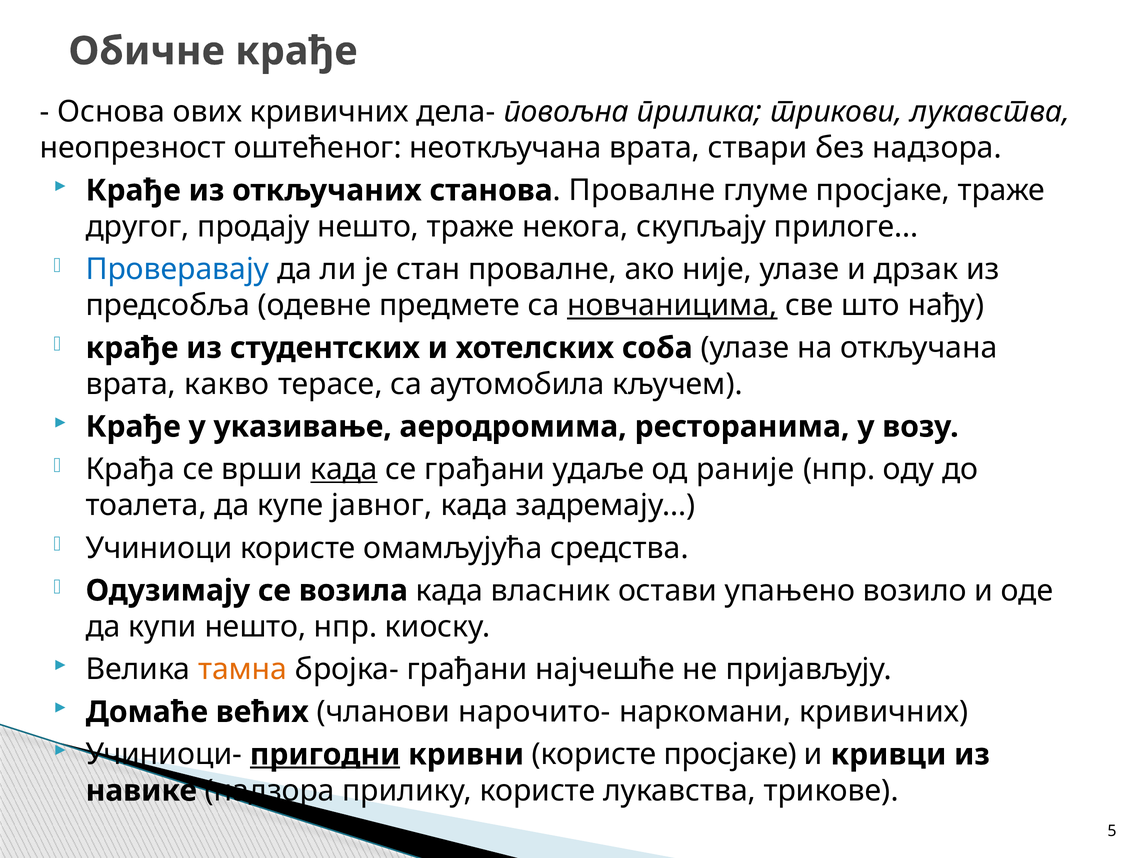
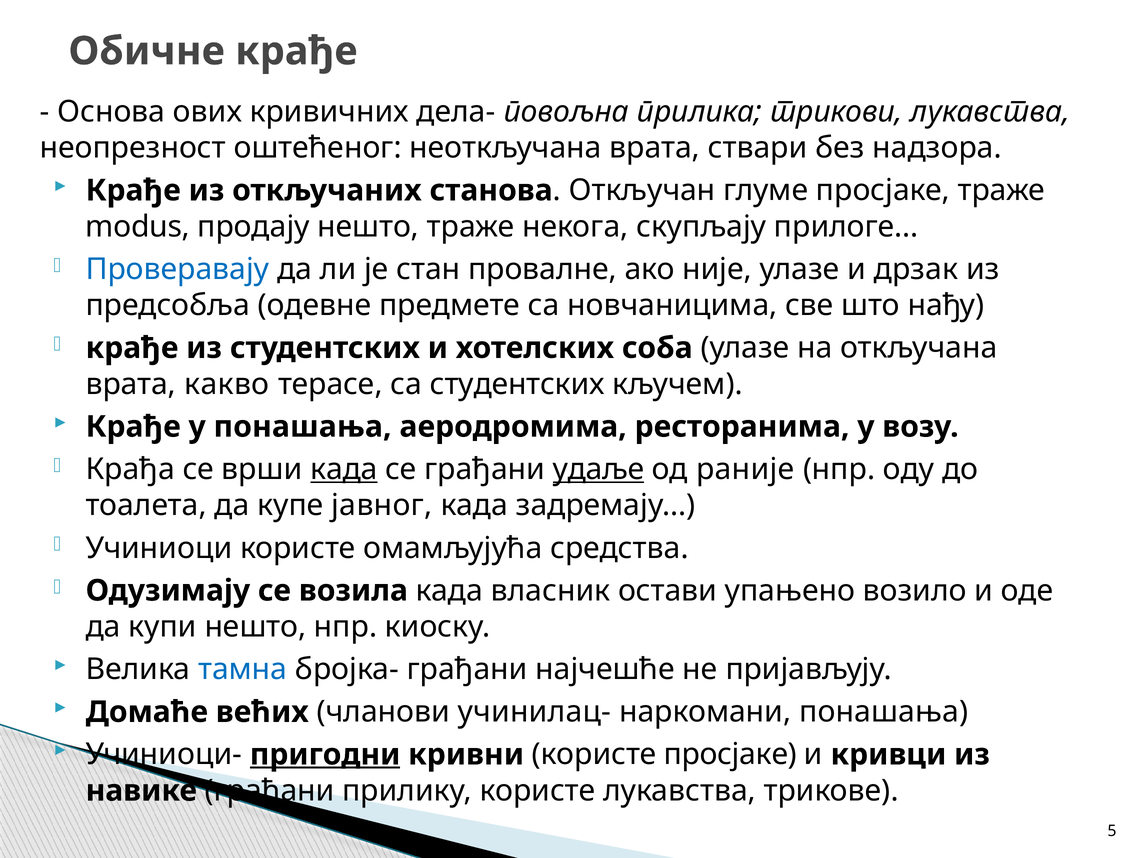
Провалне at (642, 190): Провалне -> Откључан
другог: другог -> modus
новчаницима underline: present -> none
са аутомобила: аутомобила -> студентских
у указивање: указивање -> понашања
удаље underline: none -> present
тамна colour: orange -> blue
нарочито-: нарочито- -> учинилац-
наркомани кривичних: кривичних -> понашања
навике надзора: надзора -> грађани
